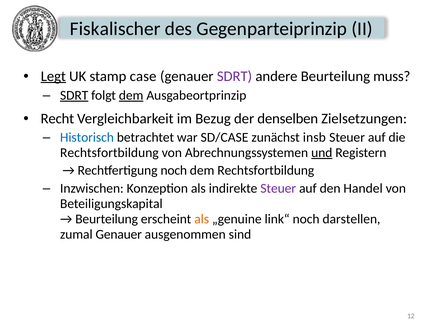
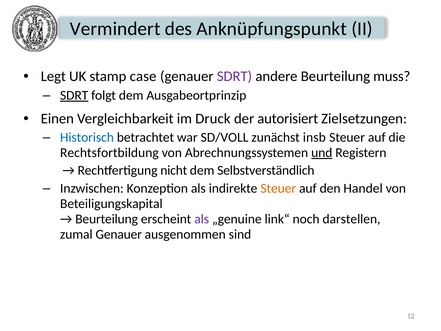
Fiskalischer: Fiskalischer -> Vermindert
Gegenparteiprinzip: Gegenparteiprinzip -> Anknüpfungspunkt
Legt underline: present -> none
dem at (131, 95) underline: present -> none
Recht: Recht -> Einen
Bezug: Bezug -> Druck
denselben: denselben -> autorisiert
SD/CASE: SD/CASE -> SD/VOLL
Rechtfertigung noch: noch -> nicht
dem Rechtsfortbildung: Rechtsfortbildung -> Selbstverständlich
Steuer at (278, 188) colour: purple -> orange
als at (202, 219) colour: orange -> purple
